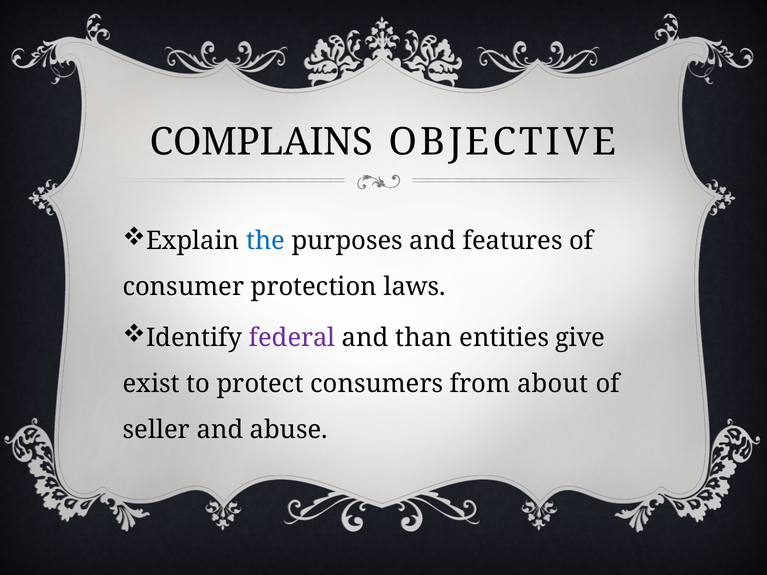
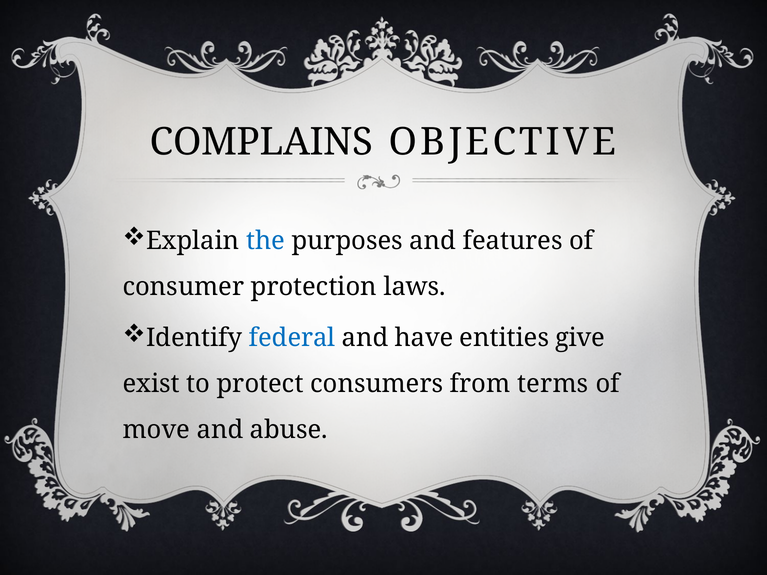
federal colour: purple -> blue
than: than -> have
about: about -> terms
seller: seller -> move
